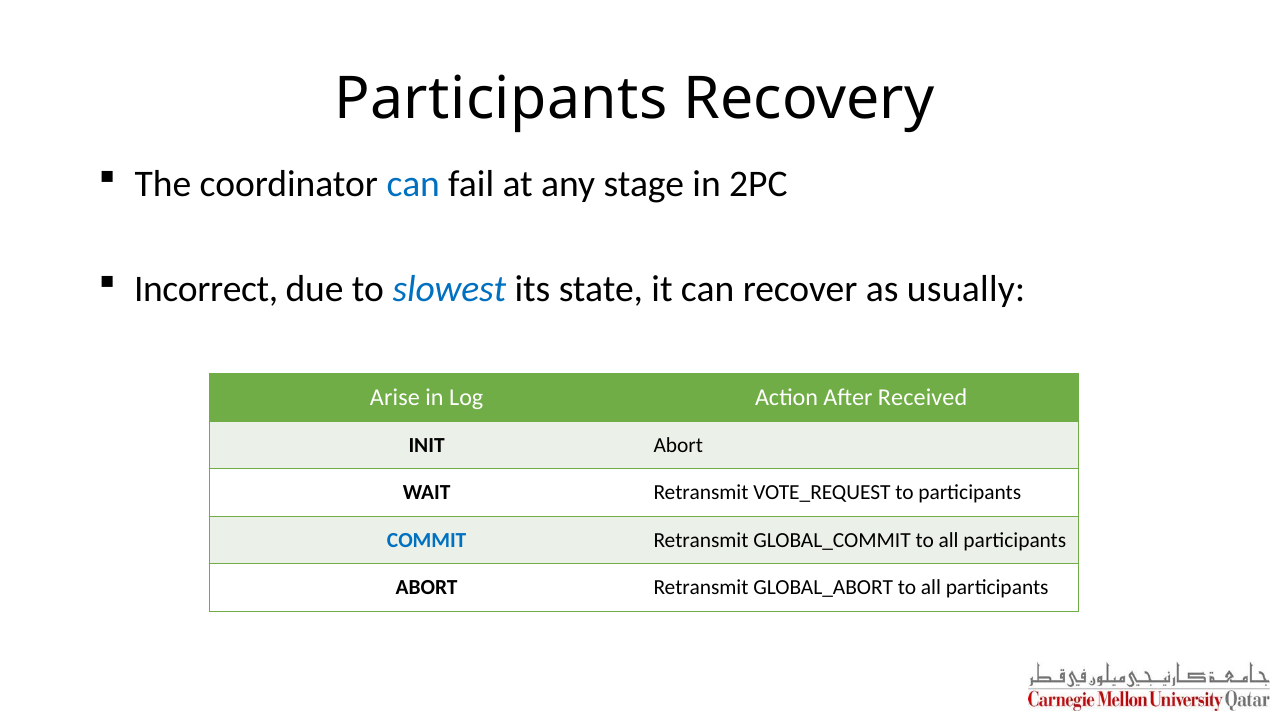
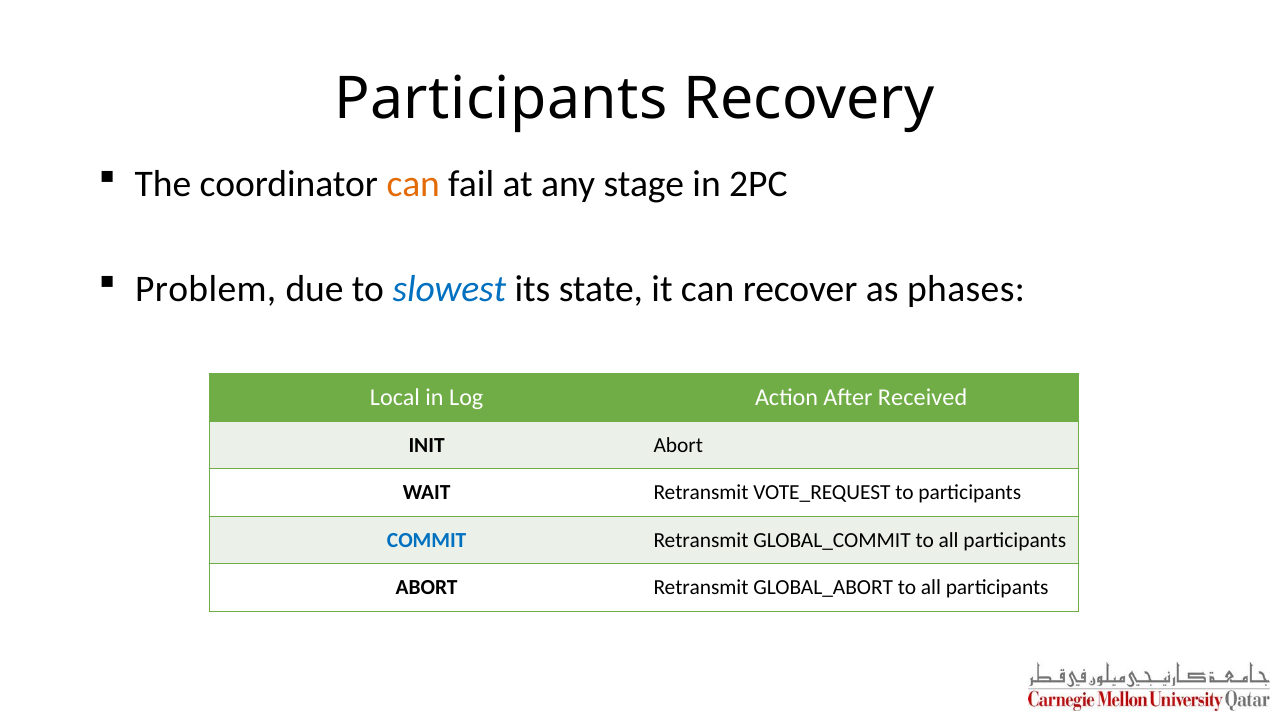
can at (413, 184) colour: blue -> orange
Incorrect: Incorrect -> Problem
usually: usually -> phases
Arise: Arise -> Local
